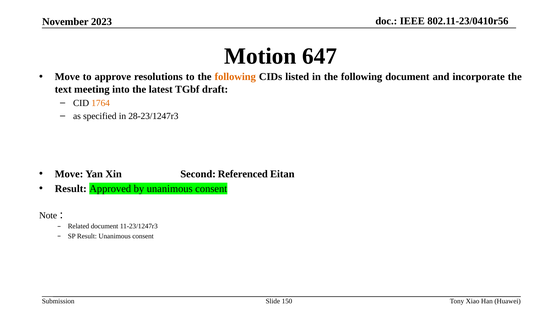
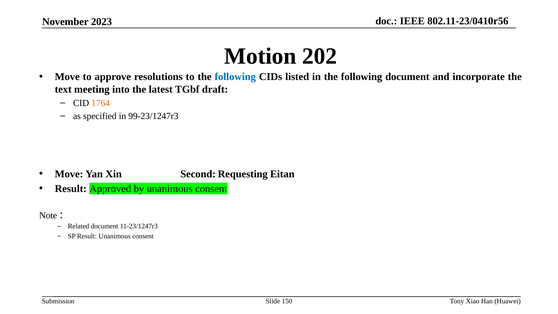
647: 647 -> 202
following at (235, 77) colour: orange -> blue
28-23/1247r3: 28-23/1247r3 -> 99-23/1247r3
Referenced: Referenced -> Requesting
